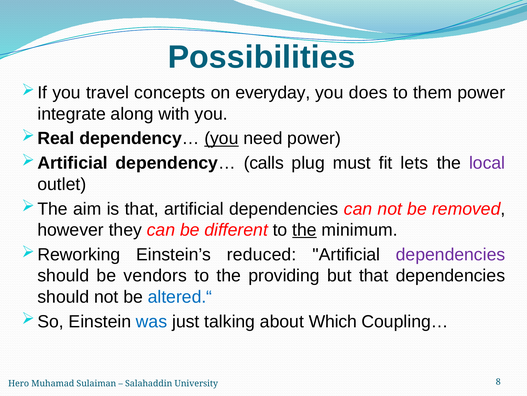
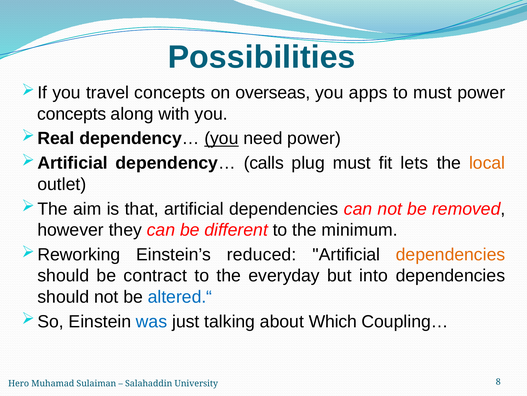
everyday: everyday -> overseas
does: does -> apps
to them: them -> must
integrate at (72, 114): integrate -> concepts
local colour: purple -> orange
the at (304, 230) underline: present -> none
dependencies at (451, 254) colour: purple -> orange
vendors: vendors -> contract
providing: providing -> everyday
but that: that -> into
